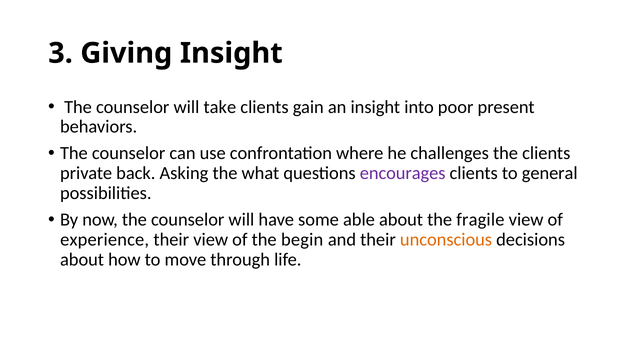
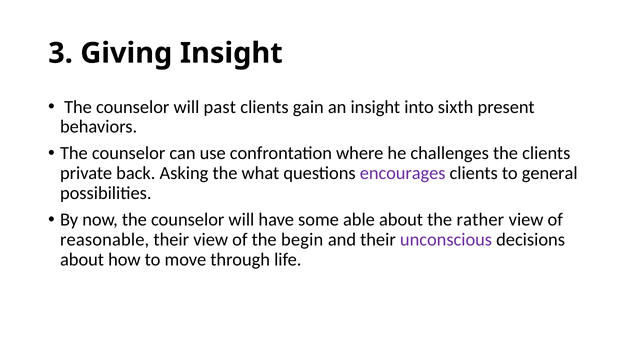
take: take -> past
poor: poor -> sixth
fragile: fragile -> rather
experience: experience -> reasonable
unconscious colour: orange -> purple
